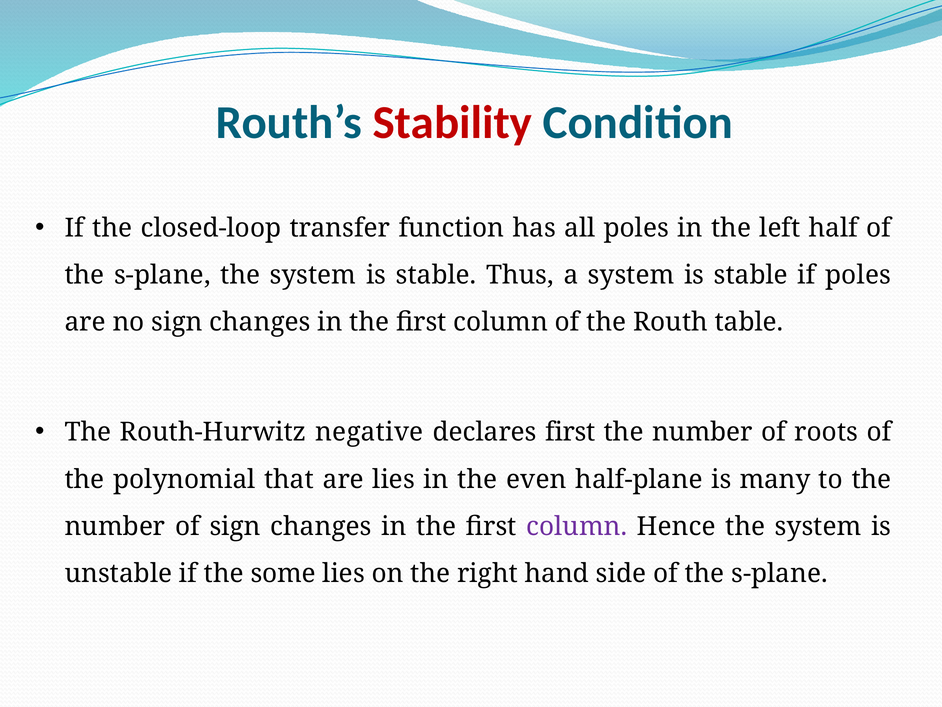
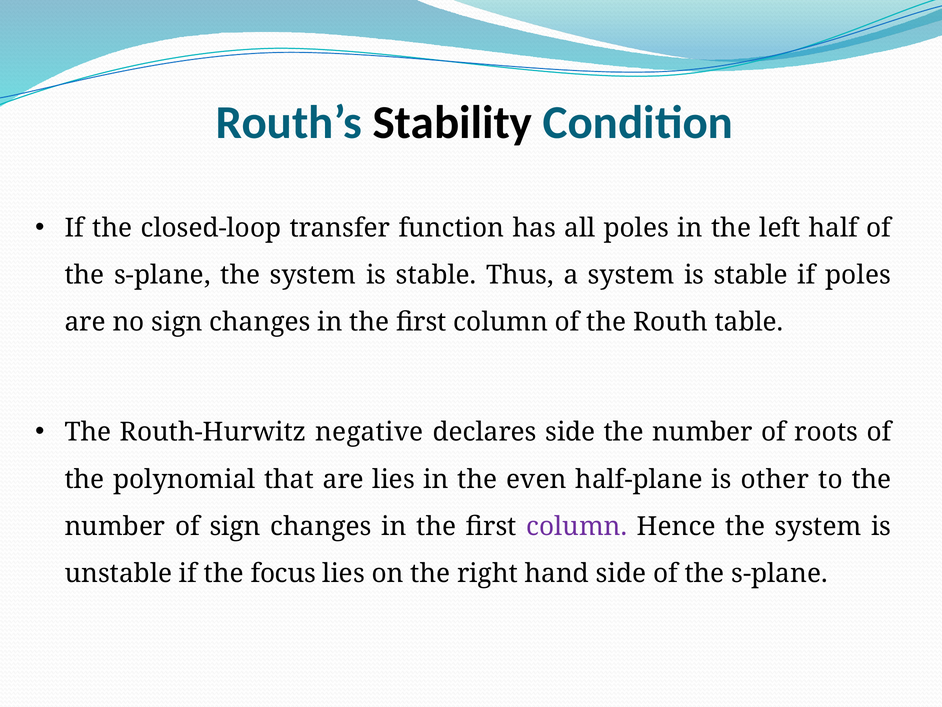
Stability colour: red -> black
declares first: first -> side
many: many -> other
some: some -> focus
